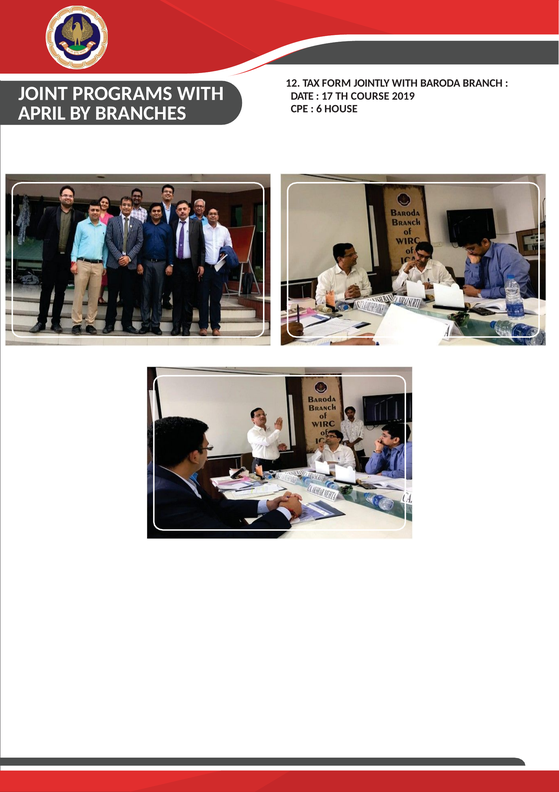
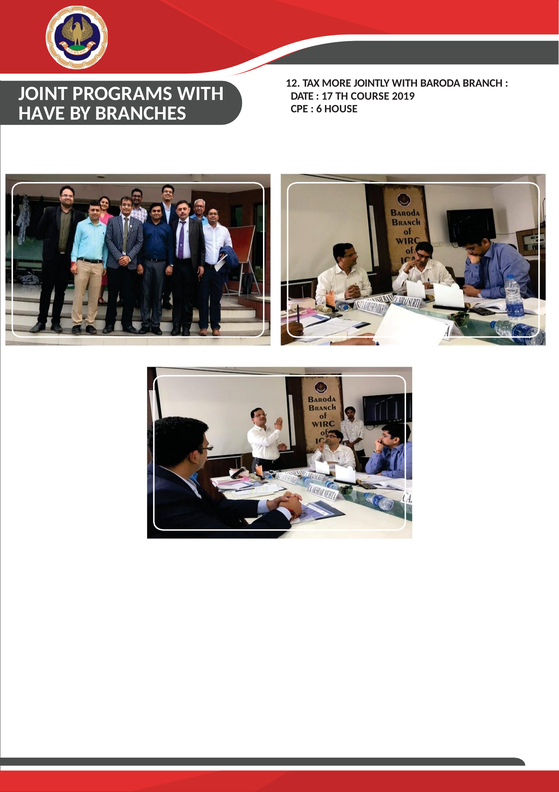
FORM: FORM -> MORE
APRIL: APRIL -> HAVE
